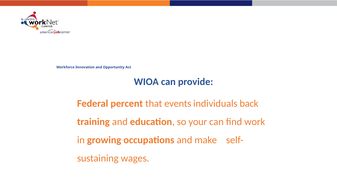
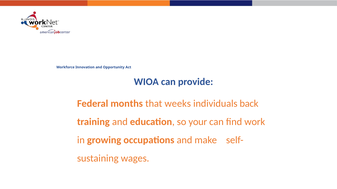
percent: percent -> months
events: events -> weeks
